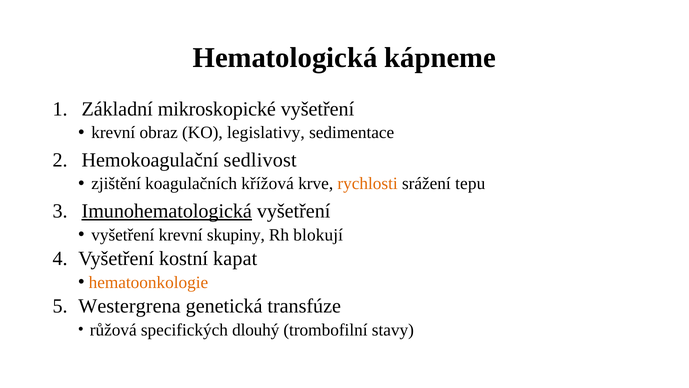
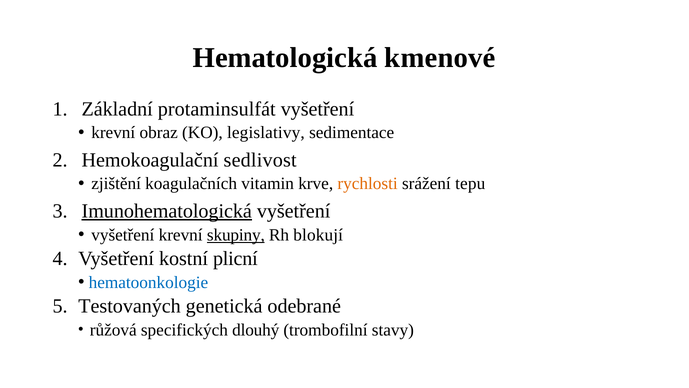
kápneme: kápneme -> kmenové
mikroskopické: mikroskopické -> protaminsulfát
křížová: křížová -> vitamin
skupiny underline: none -> present
kapat: kapat -> plicní
hematoonkologie colour: orange -> blue
Westergrena: Westergrena -> Testovaných
transfúze: transfúze -> odebrané
